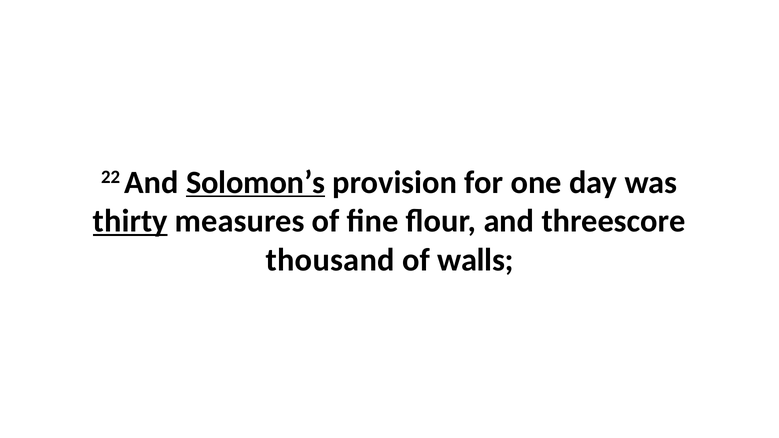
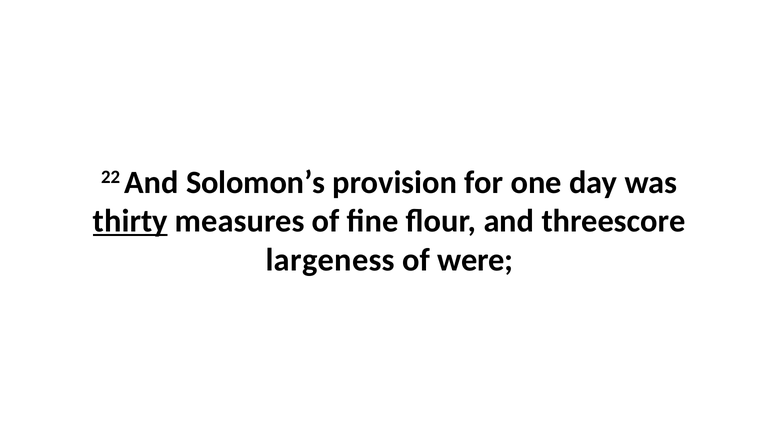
Solomon’s underline: present -> none
thousand: thousand -> largeness
walls: walls -> were
